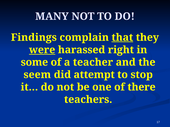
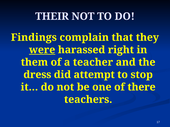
MANY: MANY -> THEIR
that underline: present -> none
some: some -> them
seem: seem -> dress
